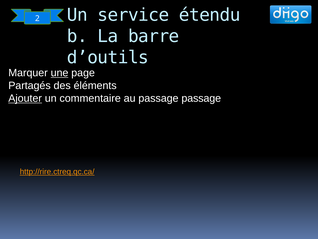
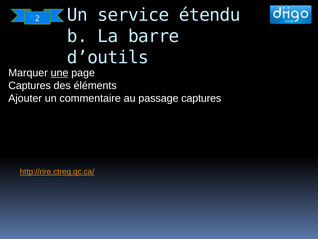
Partagés at (29, 86): Partagés -> Captures
Ajouter underline: present -> none
passage passage: passage -> captures
